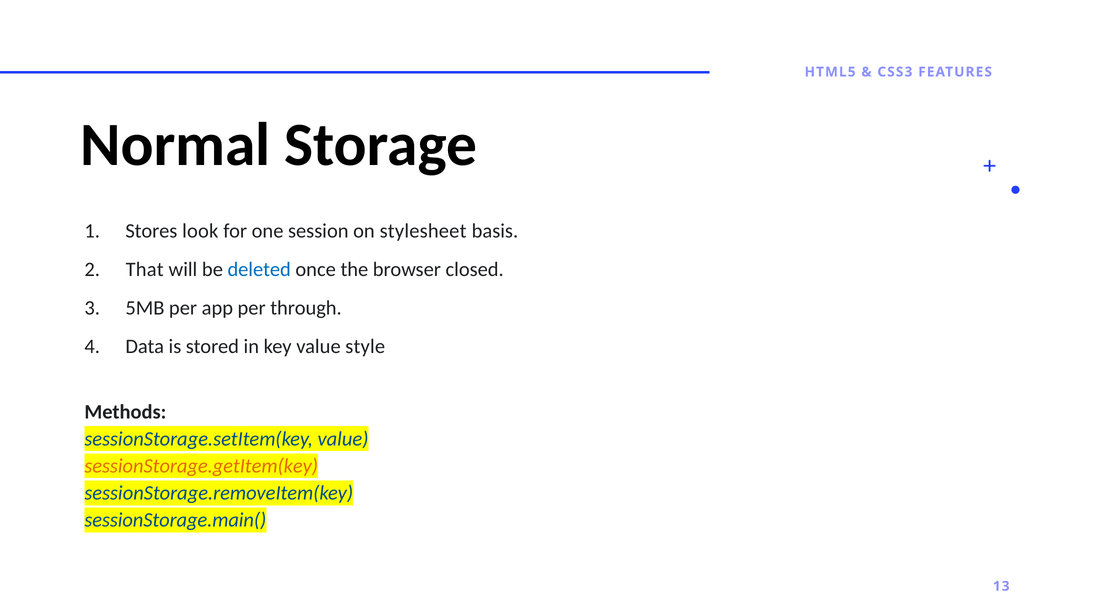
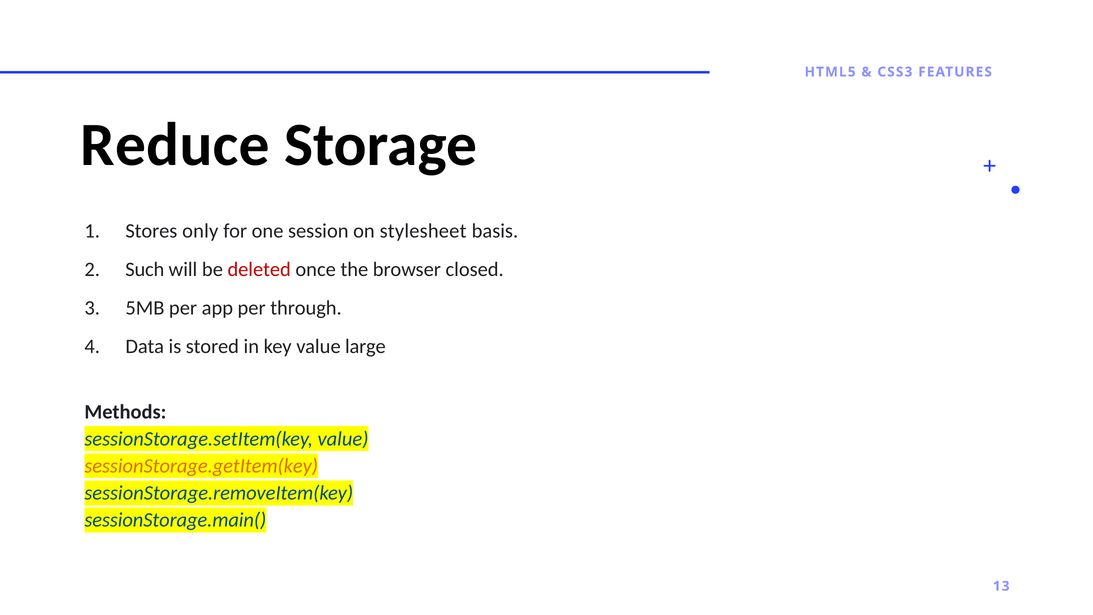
Normal: Normal -> Reduce
look: look -> only
That: That -> Such
deleted colour: blue -> red
style: style -> large
